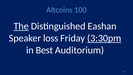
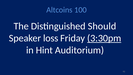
The underline: present -> none
Eashan: Eashan -> Should
Best: Best -> Hint
